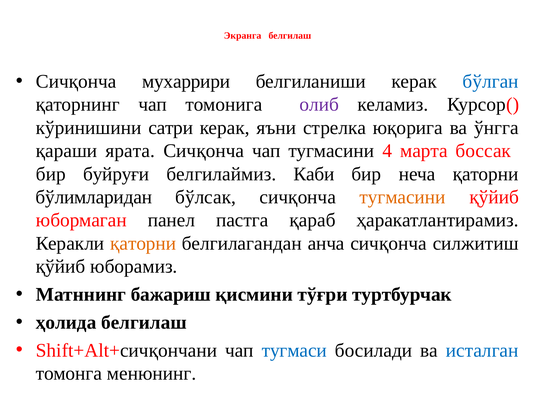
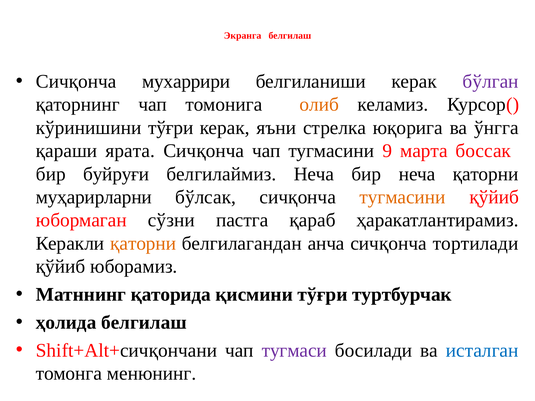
бўлган colour: blue -> purple
олиб colour: purple -> orange
кўринишини сатри: сатри -> тўғри
4: 4 -> 9
белгилаймиз Каби: Каби -> Неча
бўлимларидан: бўлимларидан -> муҳарирларни
панел: панел -> сўзни
силжитиш: силжитиш -> тортилади
бажариш: бажариш -> қаторида
тугмаси colour: blue -> purple
